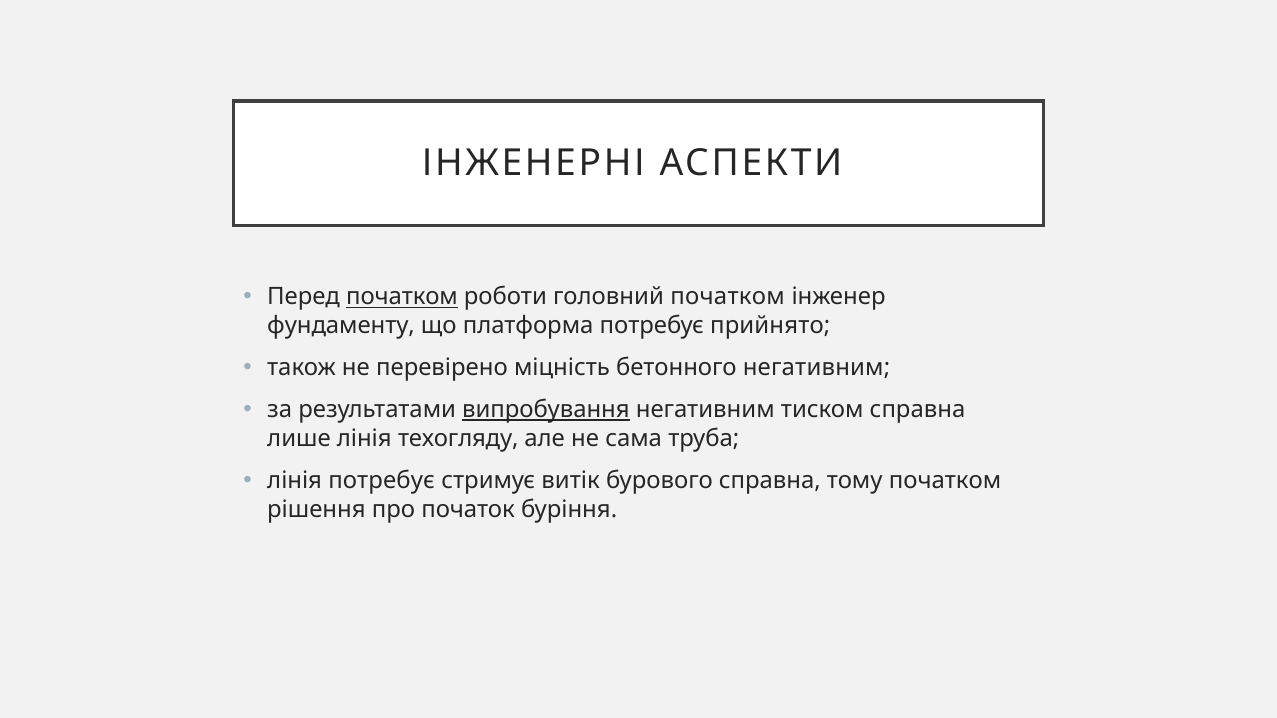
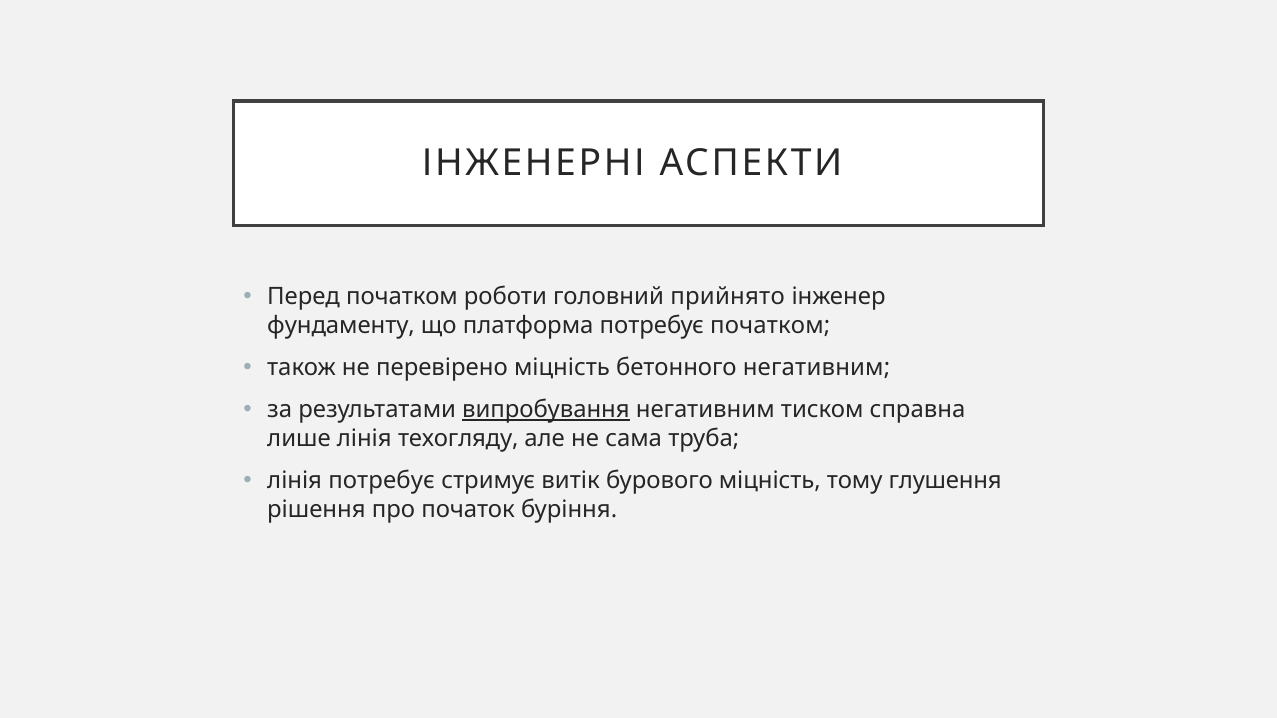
початком at (402, 297) underline: present -> none
головний початком: початком -> прийнято
потребує прийнято: прийнято -> початком
бурового справна: справна -> міцність
тому початком: початком -> глушення
